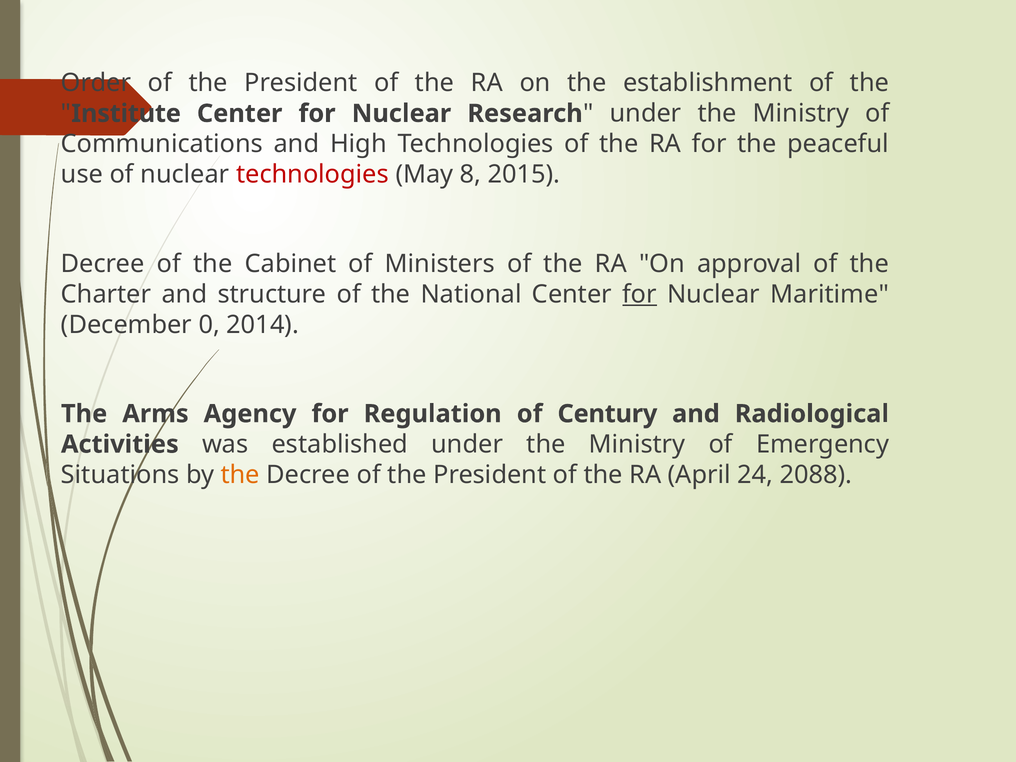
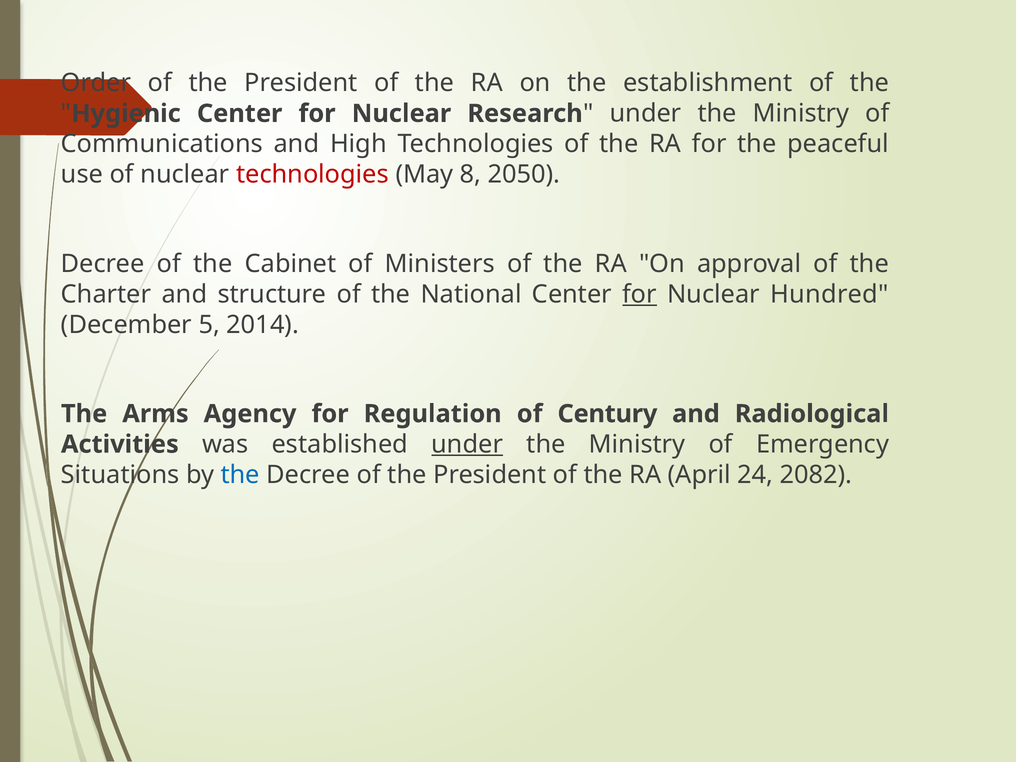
Institute: Institute -> Hygienic
2015: 2015 -> 2050
Maritime: Maritime -> Hundred
0: 0 -> 5
under at (467, 444) underline: none -> present
the at (240, 475) colour: orange -> blue
2088: 2088 -> 2082
